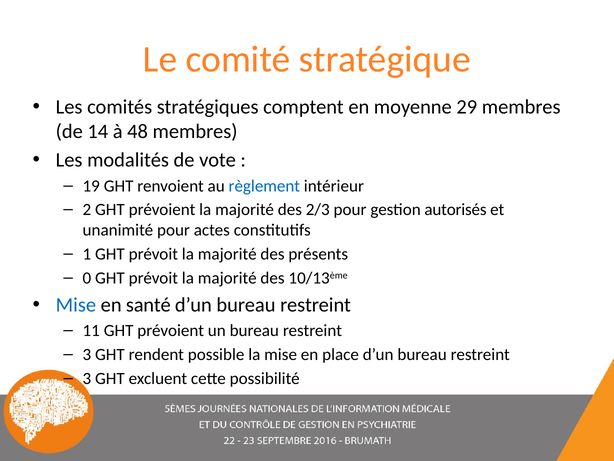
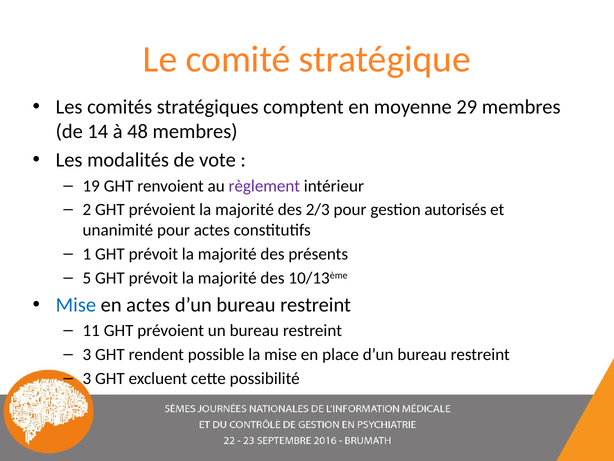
règlement colour: blue -> purple
0: 0 -> 5
en santé: santé -> actes
